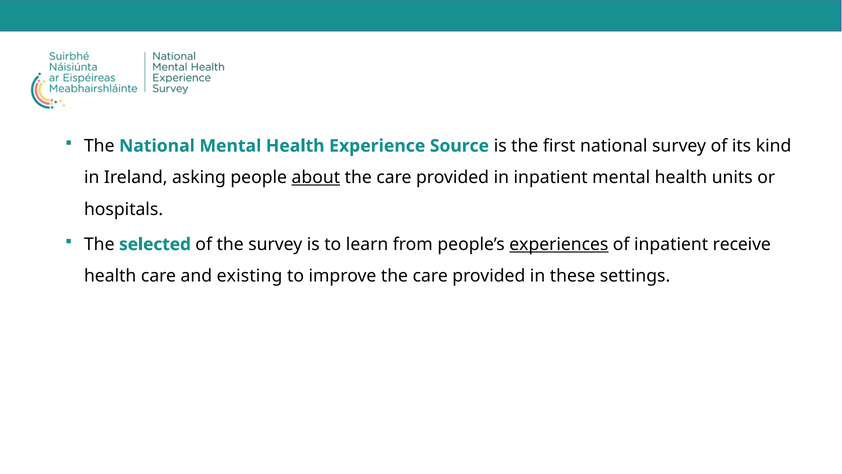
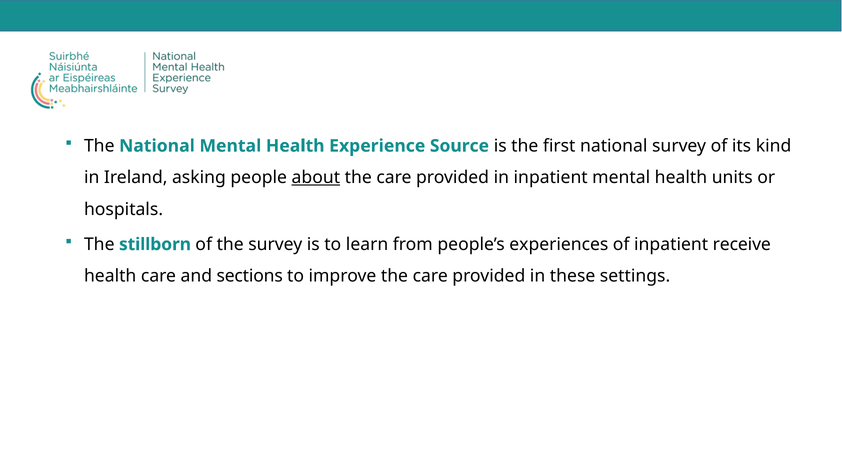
selected: selected -> stillborn
experiences underline: present -> none
existing: existing -> sections
